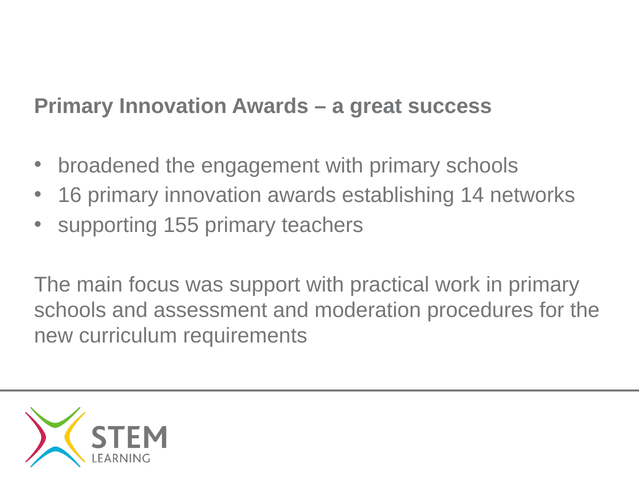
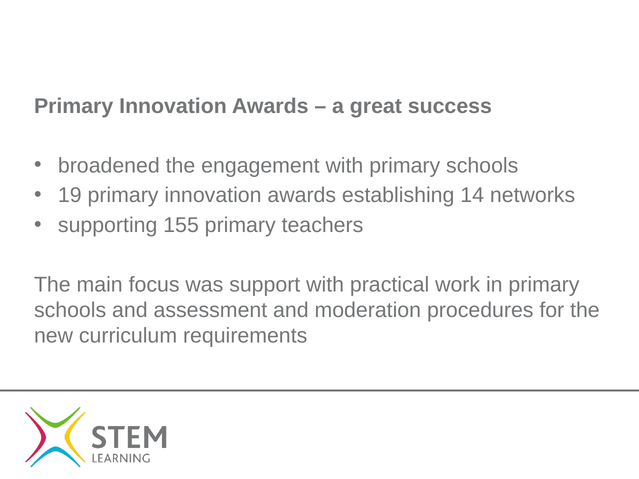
16: 16 -> 19
